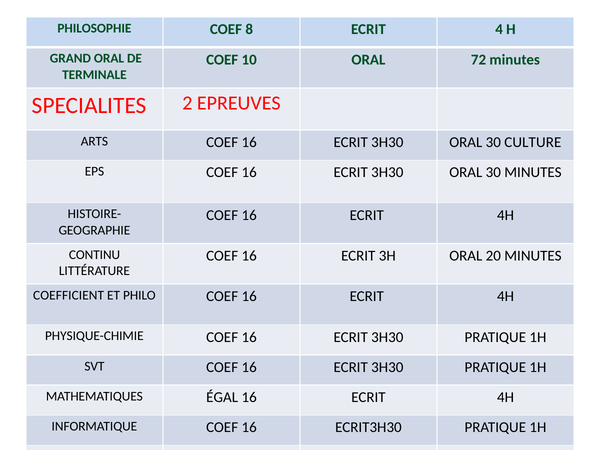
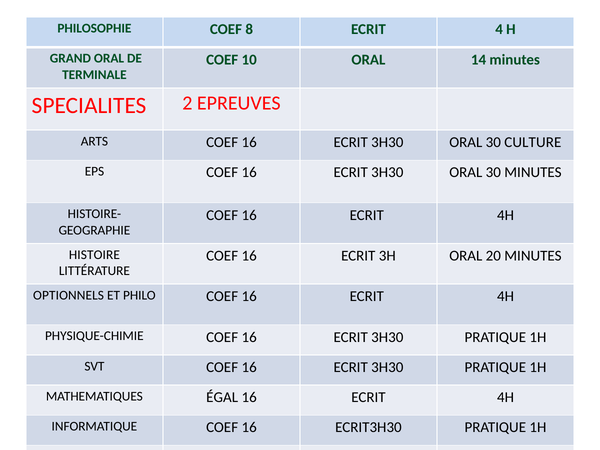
72: 72 -> 14
CONTINU: CONTINU -> HISTOIRE
COEFFICIENT: COEFFICIENT -> OPTIONNELS
